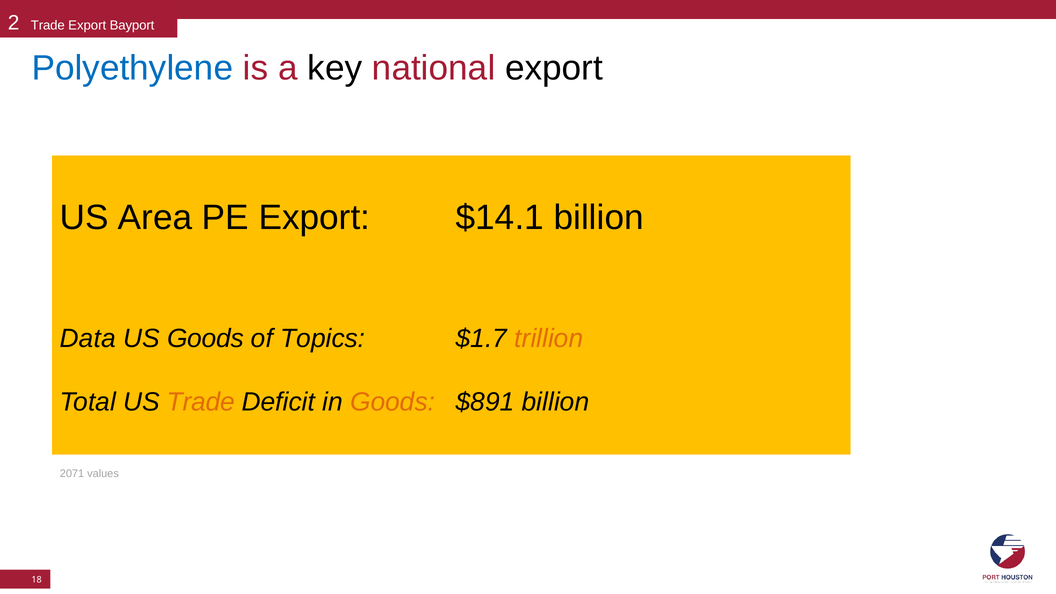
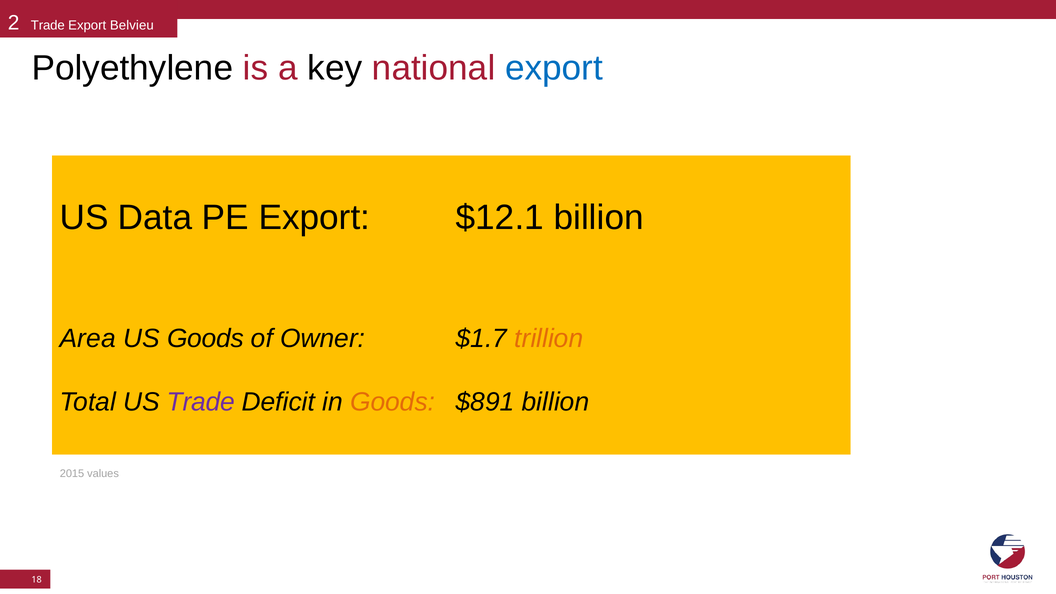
Bayport: Bayport -> Belvieu
Polyethylene colour: blue -> black
export at (554, 68) colour: black -> blue
Area: Area -> Data
$14.1: $14.1 -> $12.1
Data: Data -> Area
Topics: Topics -> Owner
Trade at (201, 402) colour: orange -> purple
2071: 2071 -> 2015
